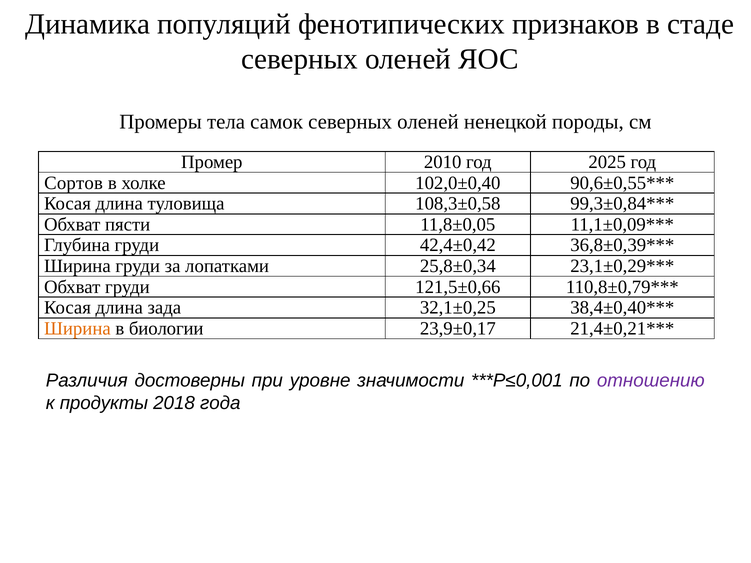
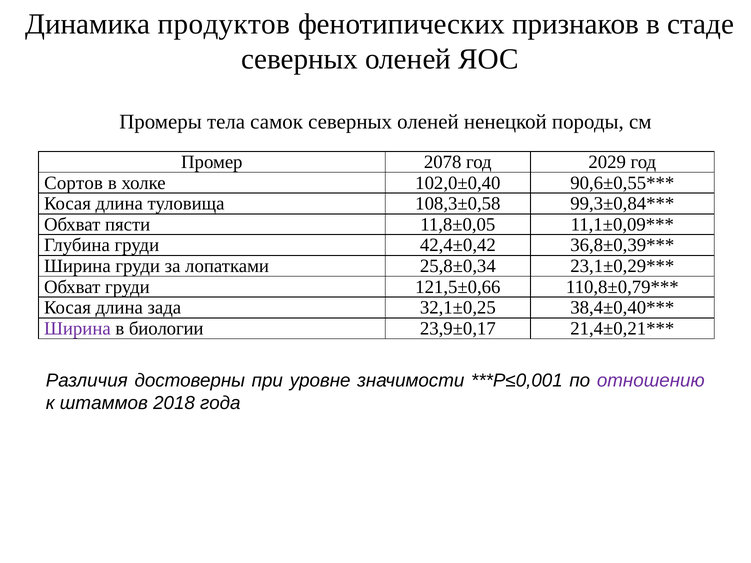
популяций: популяций -> продуктов
2010: 2010 -> 2078
2025: 2025 -> 2029
Ширина at (77, 329) colour: orange -> purple
продукты: продукты -> штаммов
